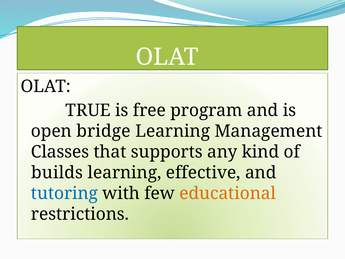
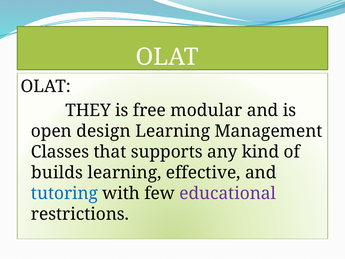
TRUE: TRUE -> THEY
program: program -> modular
bridge: bridge -> design
educational colour: orange -> purple
